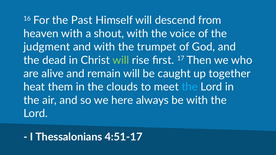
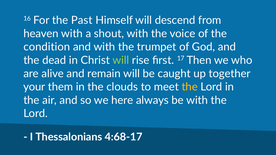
judgment: judgment -> condition
heat: heat -> your
the at (190, 87) colour: light blue -> yellow
4:51-17: 4:51-17 -> 4:68-17
